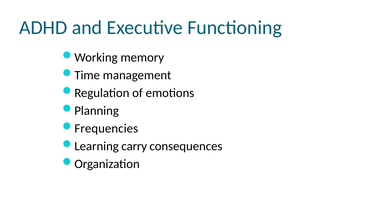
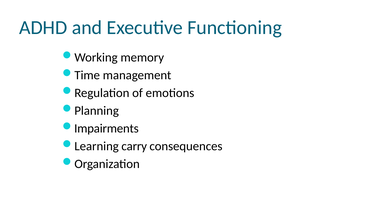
Frequencies: Frequencies -> Impairments
